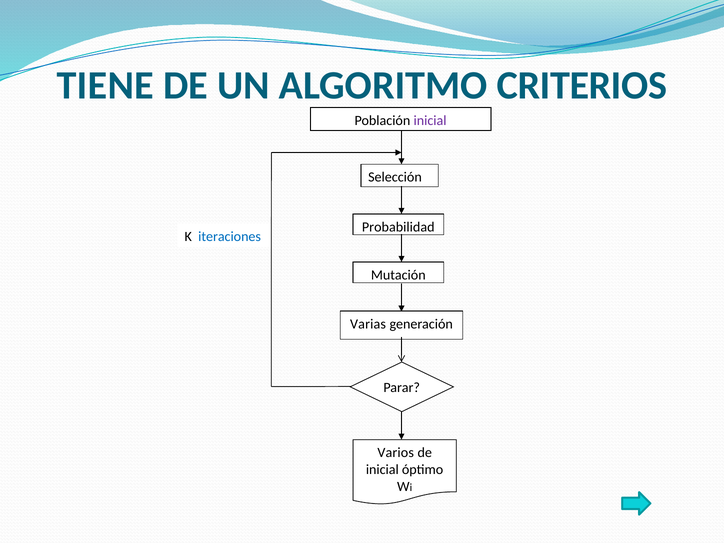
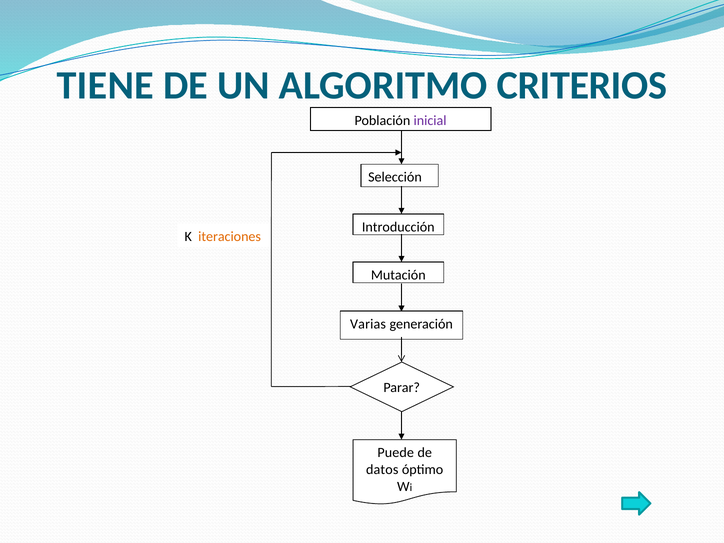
Probabilidad: Probabilidad -> Introducción
iteraciones colour: blue -> orange
Varios: Varios -> Puede
inicial at (382, 470): inicial -> datos
